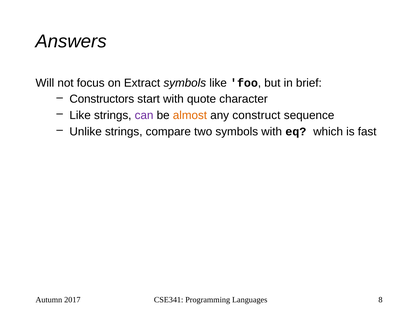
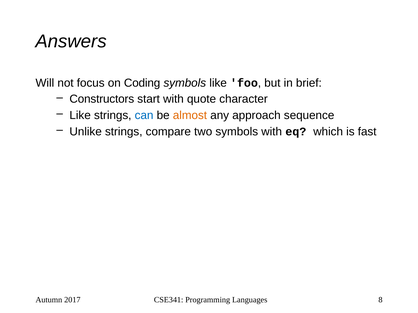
Extract: Extract -> Coding
can colour: purple -> blue
construct: construct -> approach
